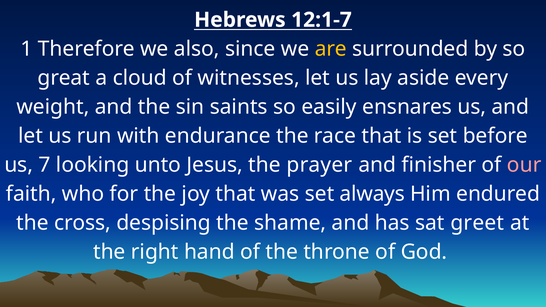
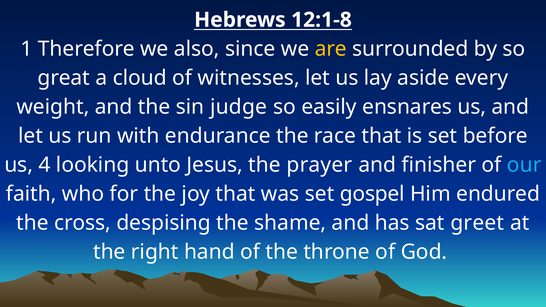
12:1-7: 12:1-7 -> 12:1-8
saints: saints -> judge
7: 7 -> 4
our colour: pink -> light blue
always: always -> gospel
